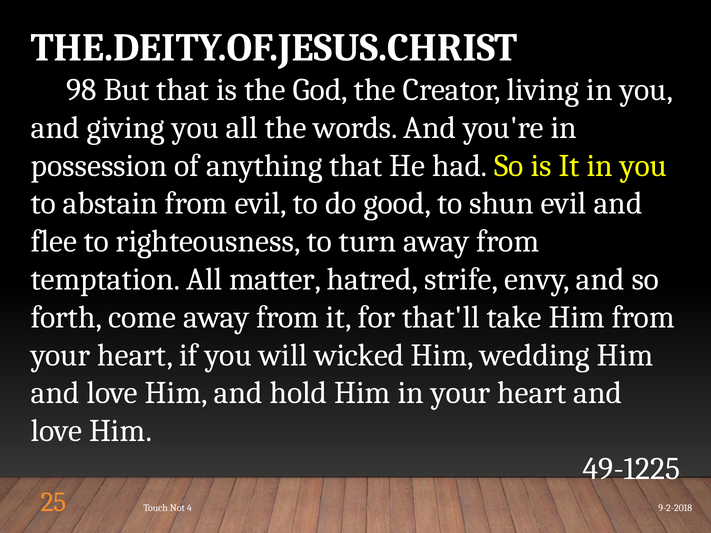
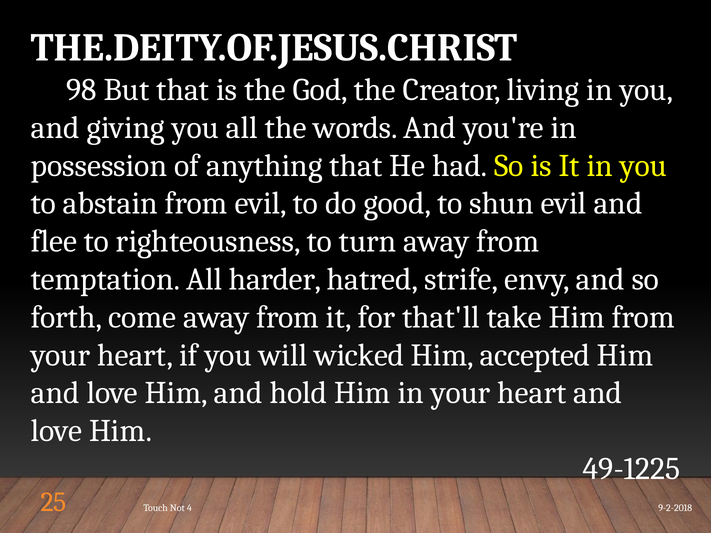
matter: matter -> harder
wedding: wedding -> accepted
